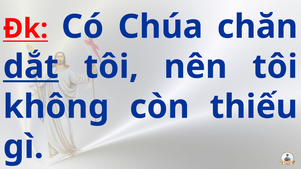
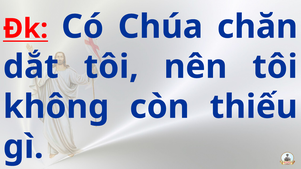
dắt underline: present -> none
